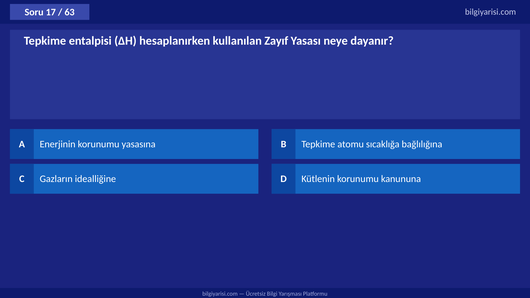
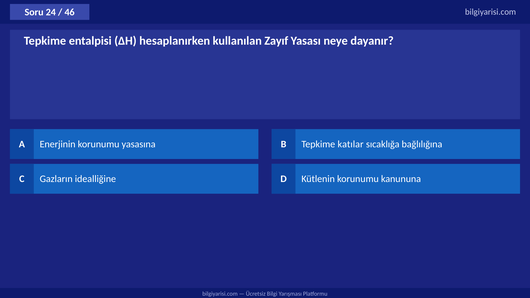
17: 17 -> 24
63: 63 -> 46
atomu: atomu -> katılar
